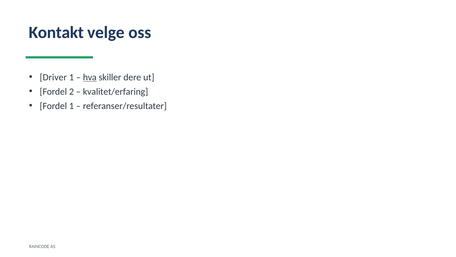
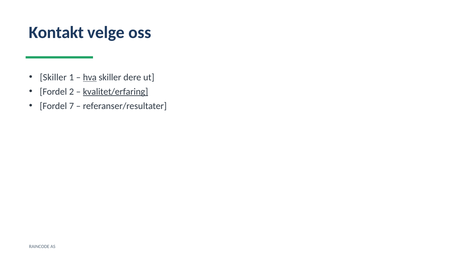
Driver at (53, 77): Driver -> Skiller
kvalitet/erfaring underline: none -> present
Fordel 1: 1 -> 7
